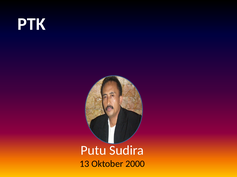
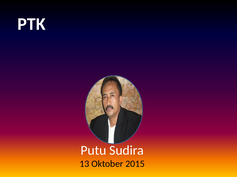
2000: 2000 -> 2015
